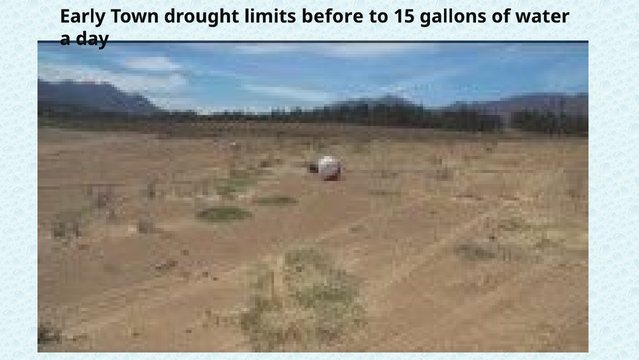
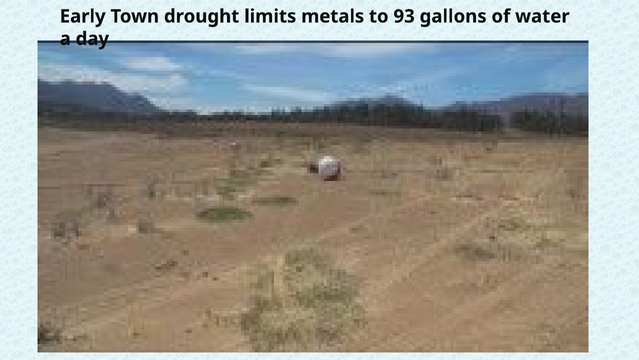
before: before -> metals
15: 15 -> 93
